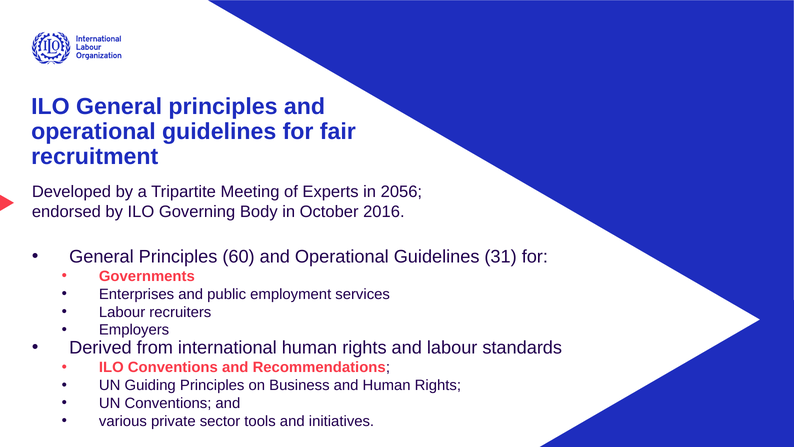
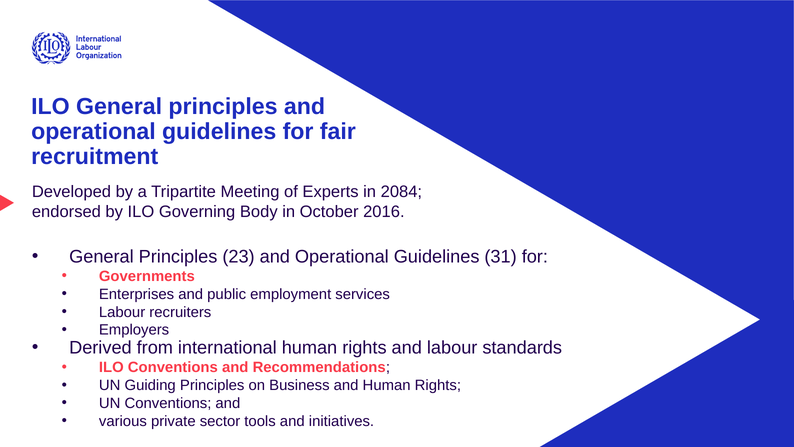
2056: 2056 -> 2084
60: 60 -> 23
